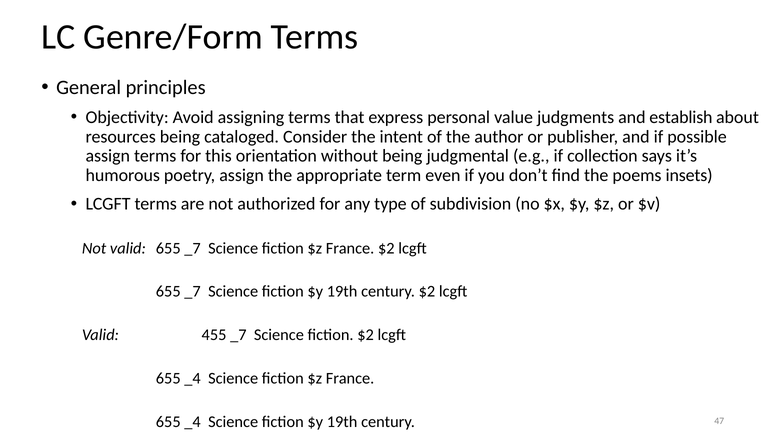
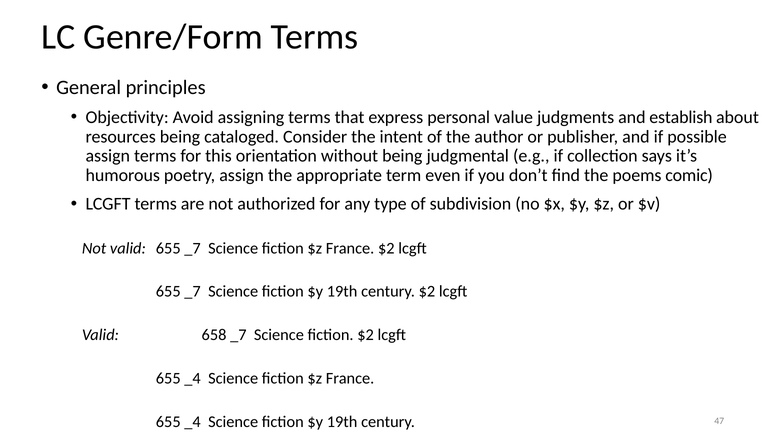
insets: insets -> comic
455: 455 -> 658
